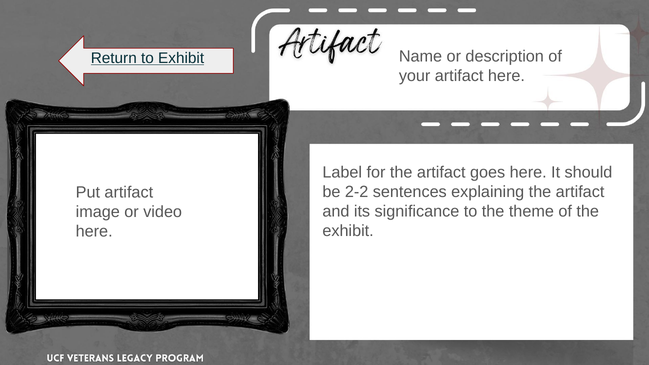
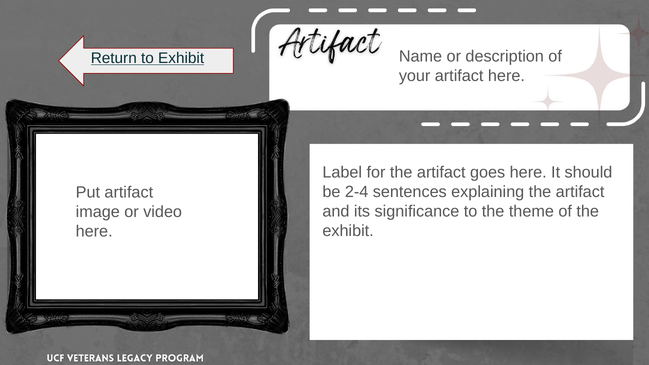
2-2: 2-2 -> 2-4
